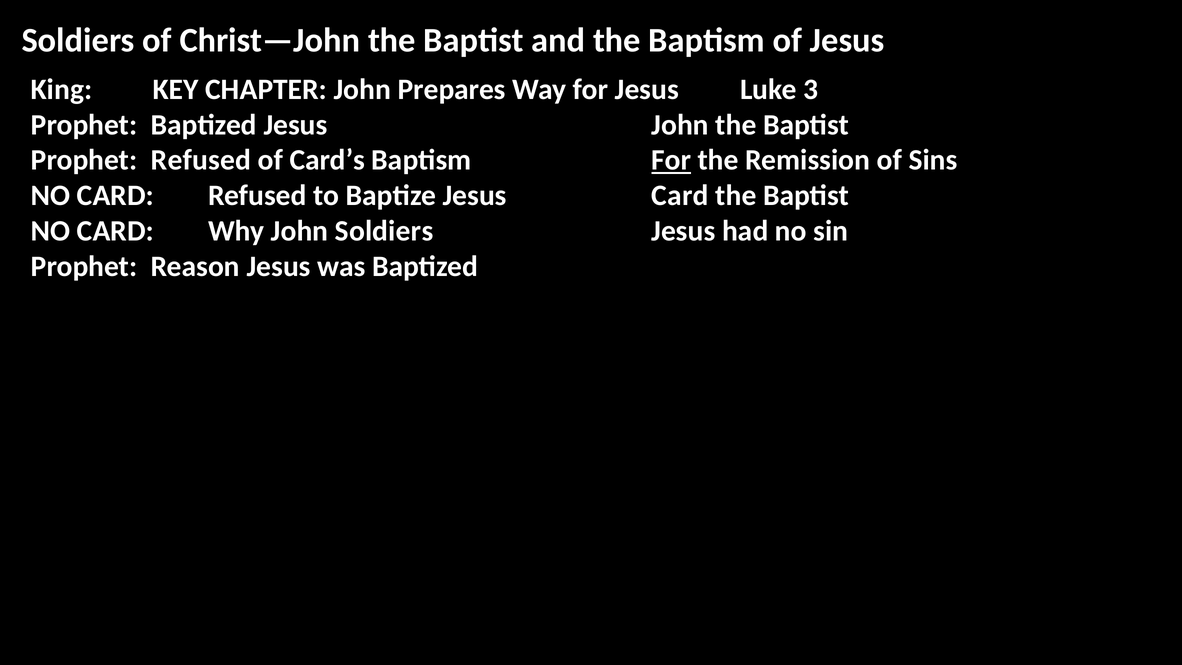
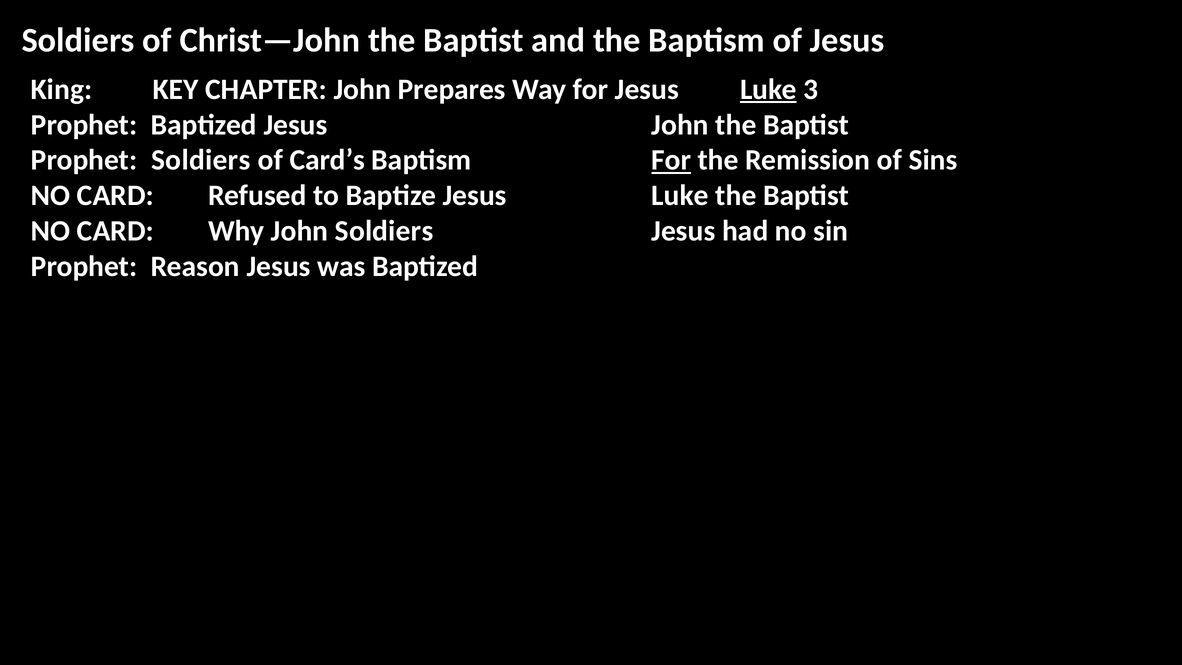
Luke at (768, 89) underline: none -> present
Prophet Refused: Refused -> Soldiers
Baptize Jesus Card: Card -> Luke
